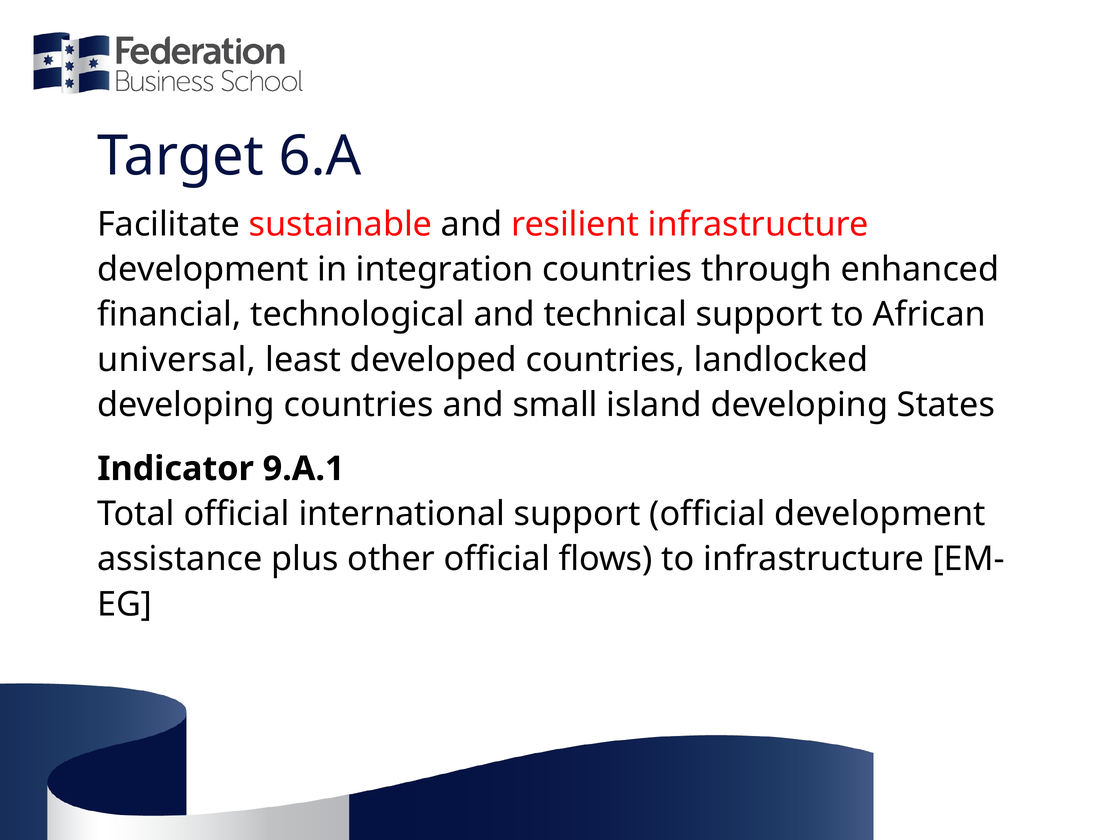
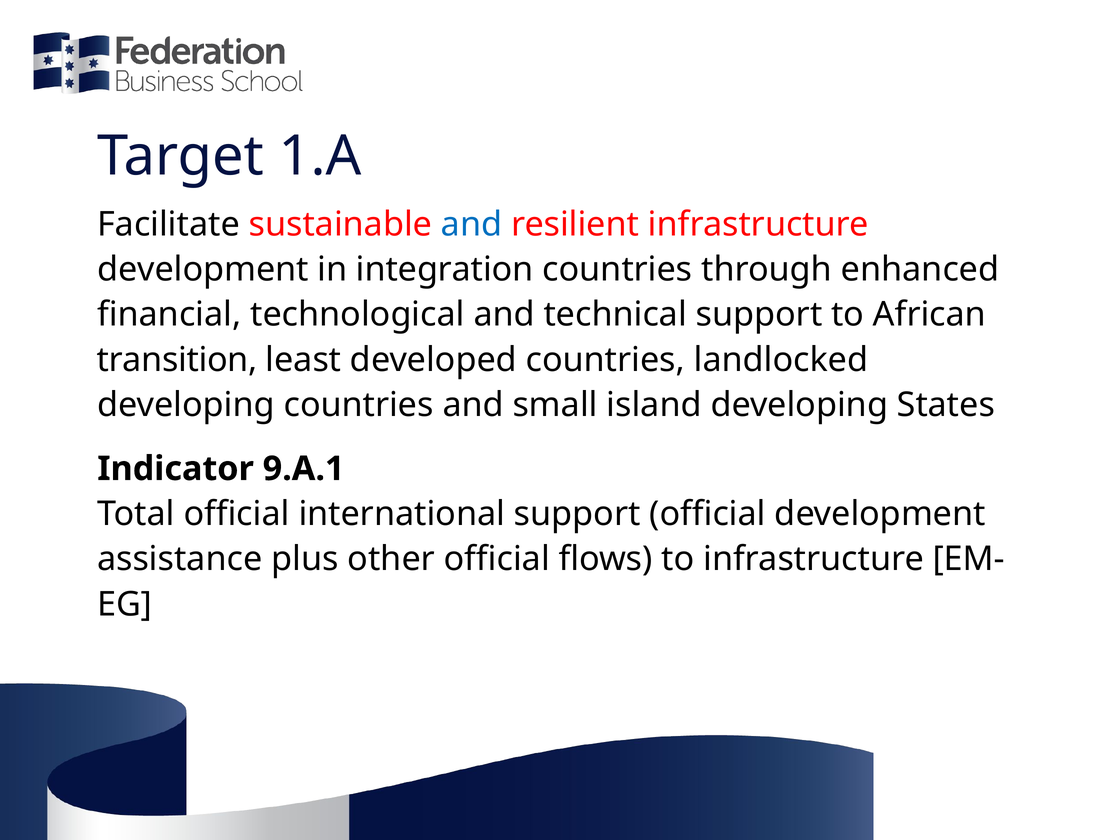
6.A: 6.A -> 1.A
and at (472, 224) colour: black -> blue
universal: universal -> transition
